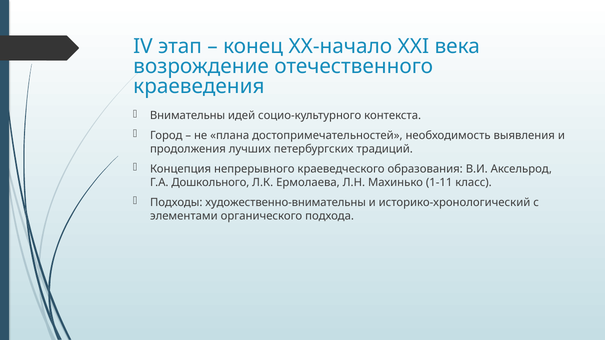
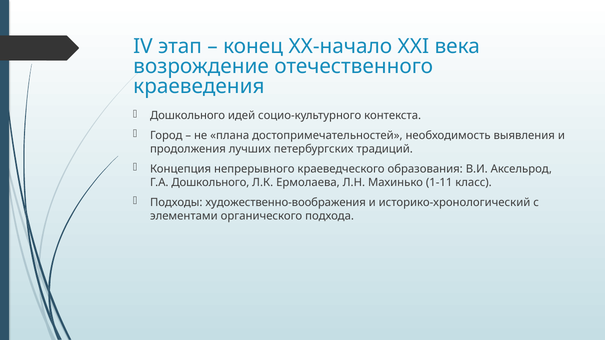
Внимательны at (188, 116): Внимательны -> Дошкольного
художественно-внимательны: художественно-внимательны -> художественно-воображения
